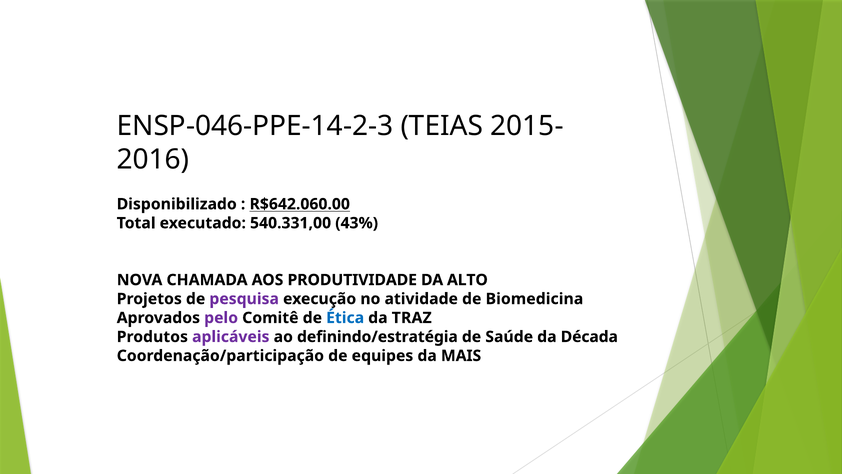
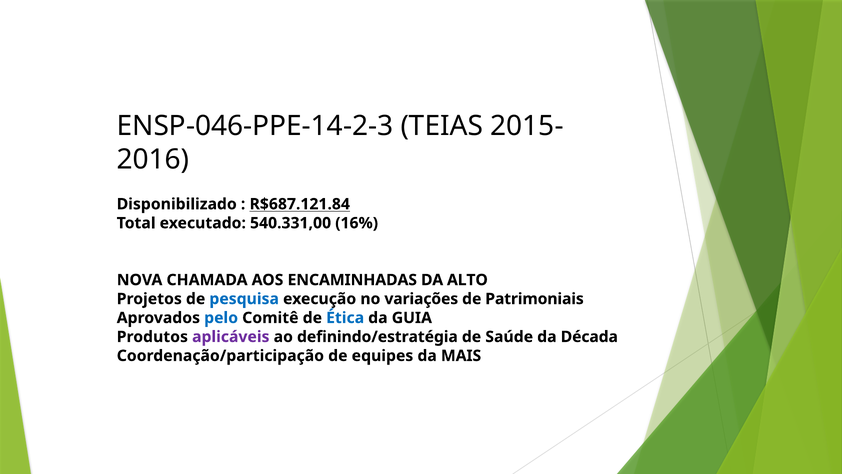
R$642.060.00: R$642.060.00 -> R$687.121.84
43%: 43% -> 16%
PRODUTIVIDADE: PRODUTIVIDADE -> ENCAMINHADAS
pesquisa colour: purple -> blue
atividade: atividade -> variações
Biomedicina: Biomedicina -> Patrimoniais
pelo colour: purple -> blue
TRAZ: TRAZ -> GUIA
